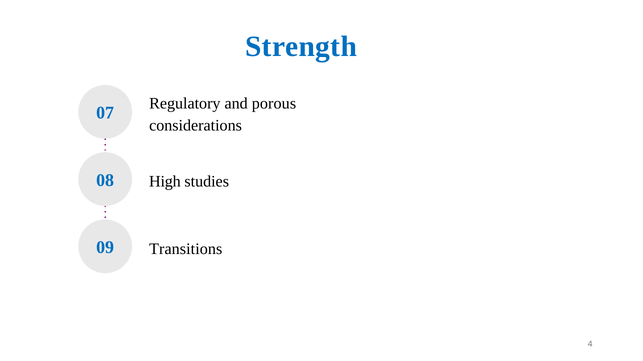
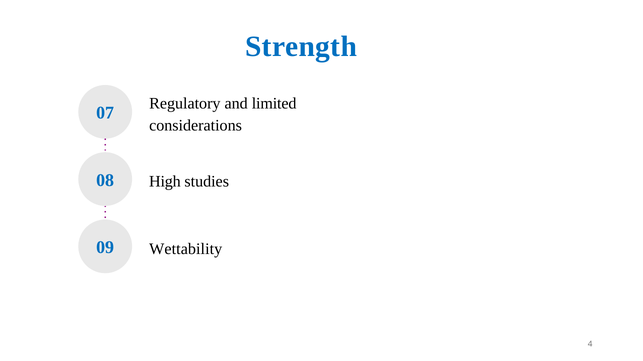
porous: porous -> limited
Transitions: Transitions -> Wettability
